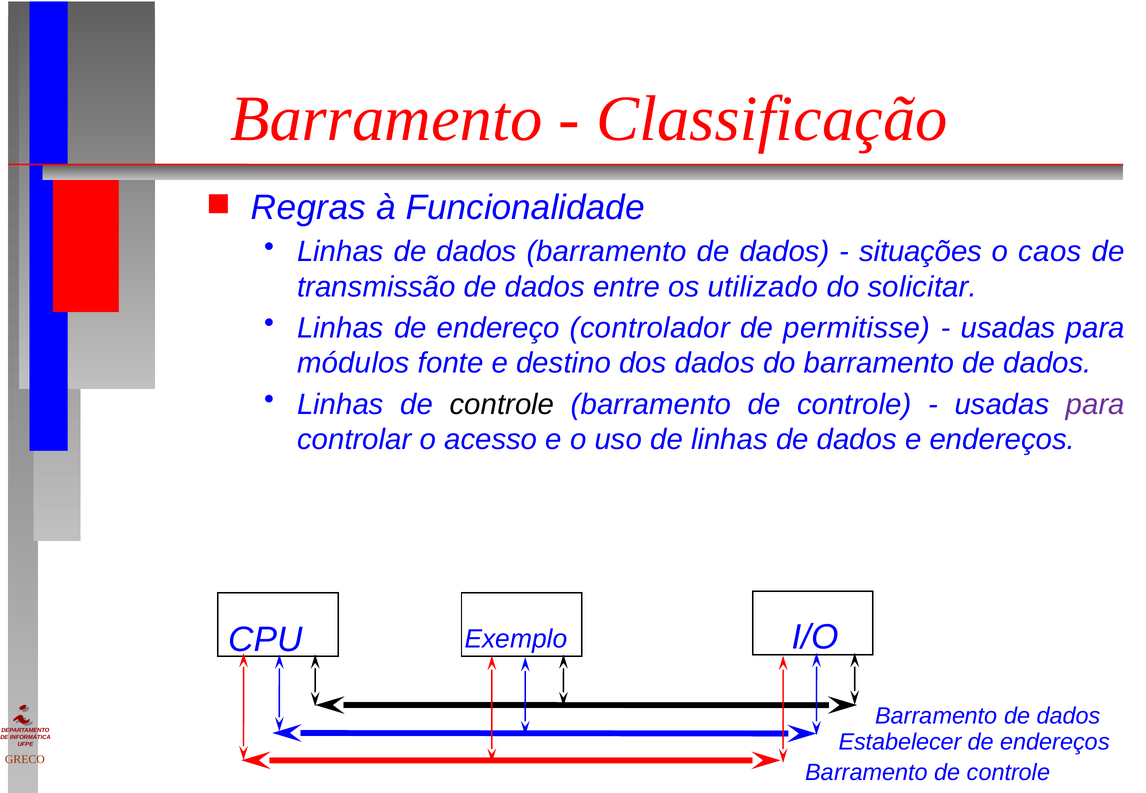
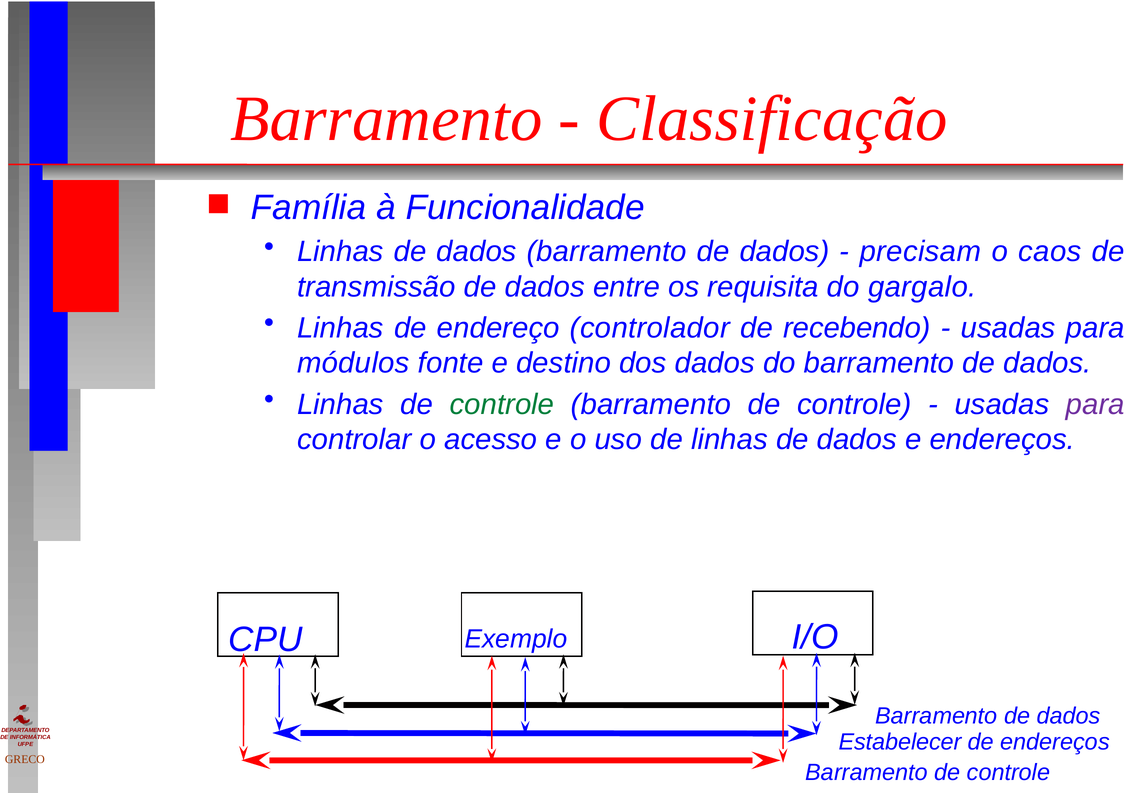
Regras: Regras -> Família
situações: situações -> precisam
utilizado: utilizado -> requisita
solicitar: solicitar -> gargalo
permitisse: permitisse -> recebendo
controle at (502, 405) colour: black -> green
